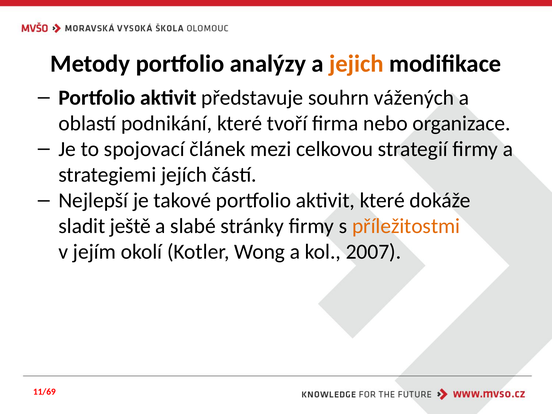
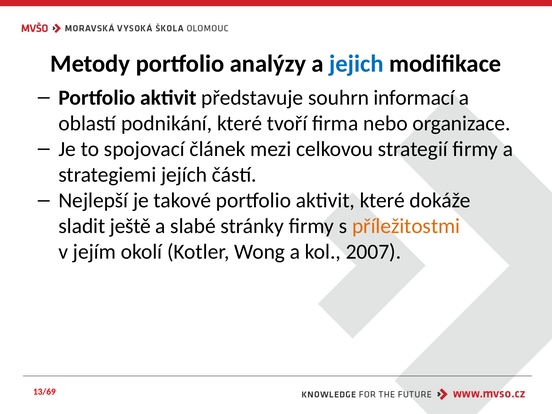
jejich colour: orange -> blue
vážených: vážených -> informací
11/69: 11/69 -> 13/69
